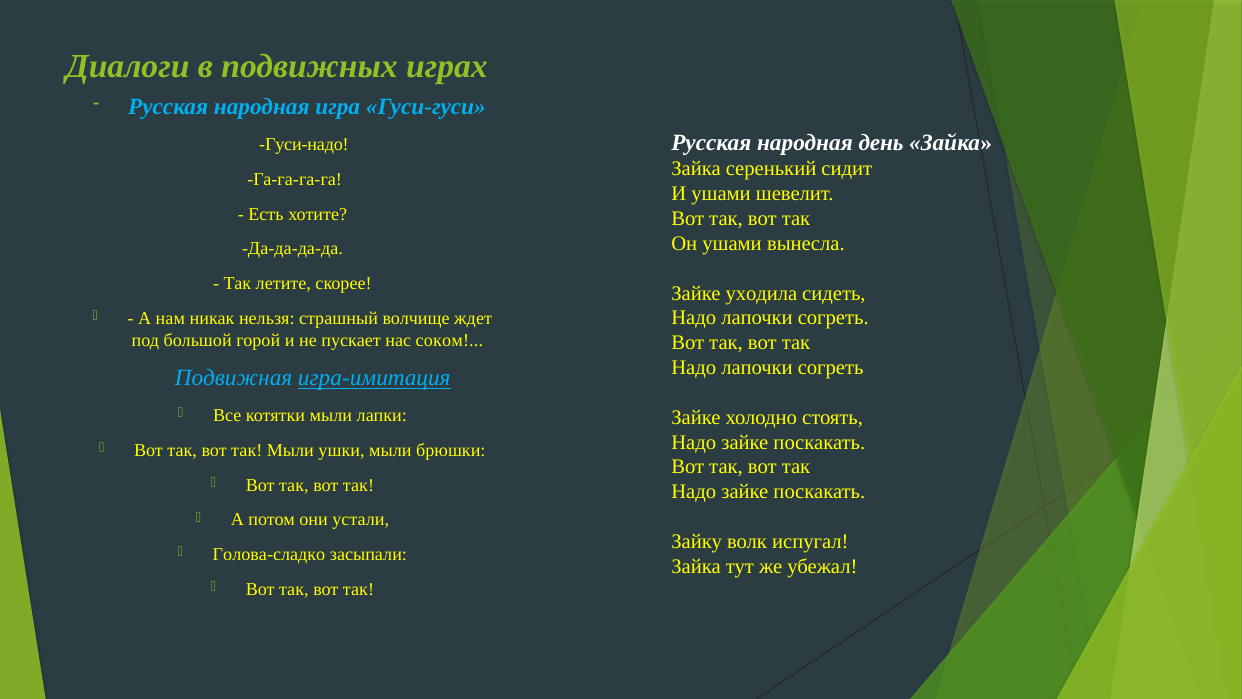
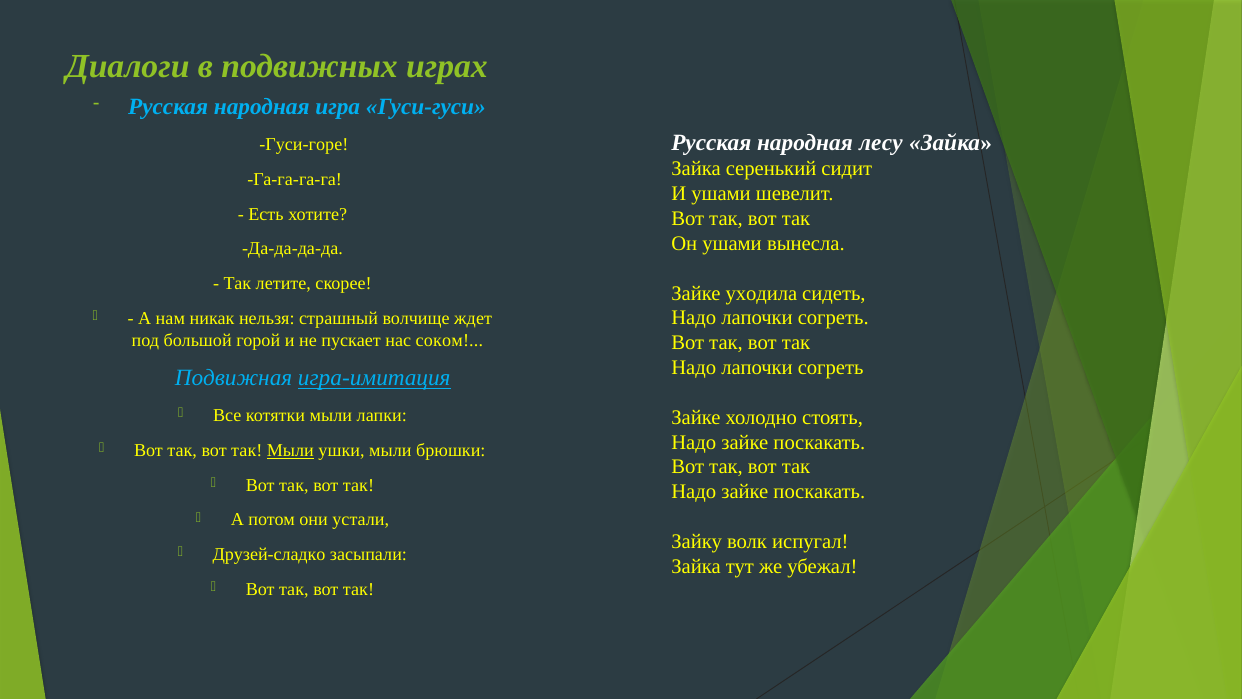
день: день -> лесу
Гуси-надо: Гуси-надо -> Гуси-горе
Мыли at (290, 450) underline: none -> present
Голова-сладко: Голова-сладко -> Друзей-сладко
